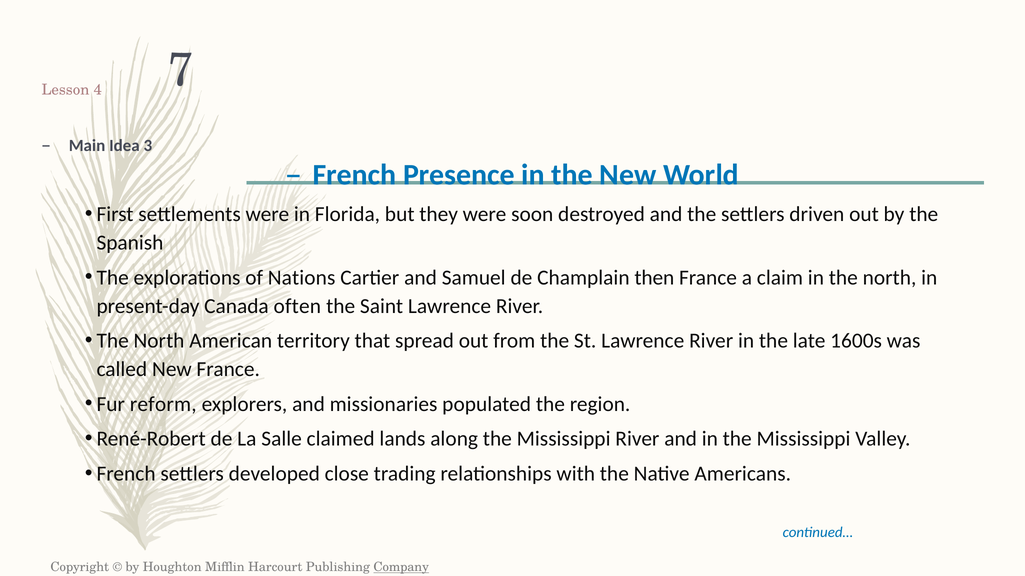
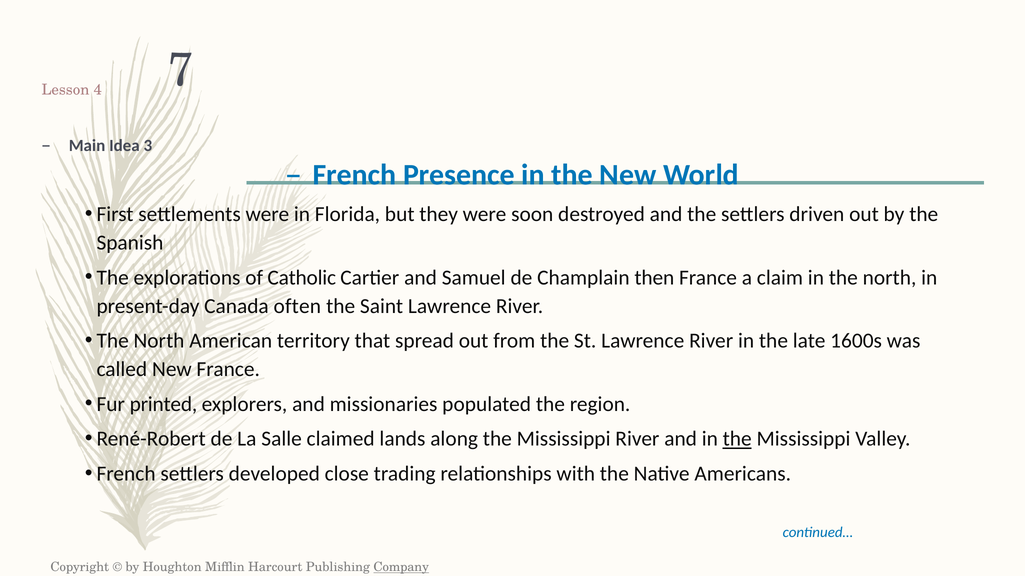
Nations: Nations -> Catholic
reform: reform -> printed
the at (737, 439) underline: none -> present
